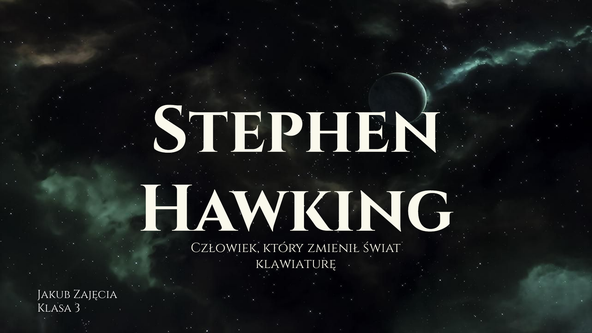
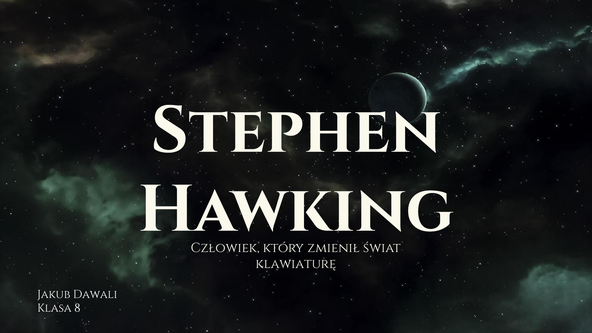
Zajęcia: Zajęcia -> Dawali
3: 3 -> 8
